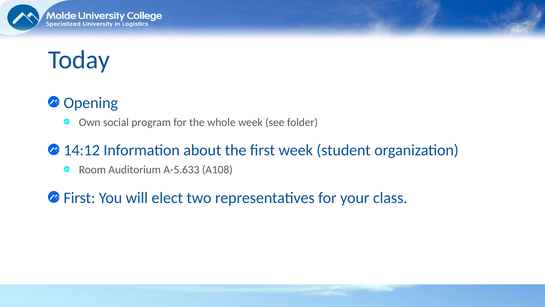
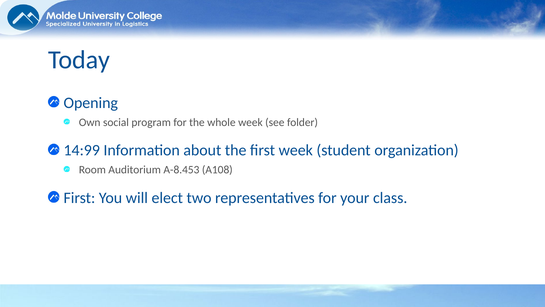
14:12: 14:12 -> 14:99
A-5.633: A-5.633 -> A-8.453
